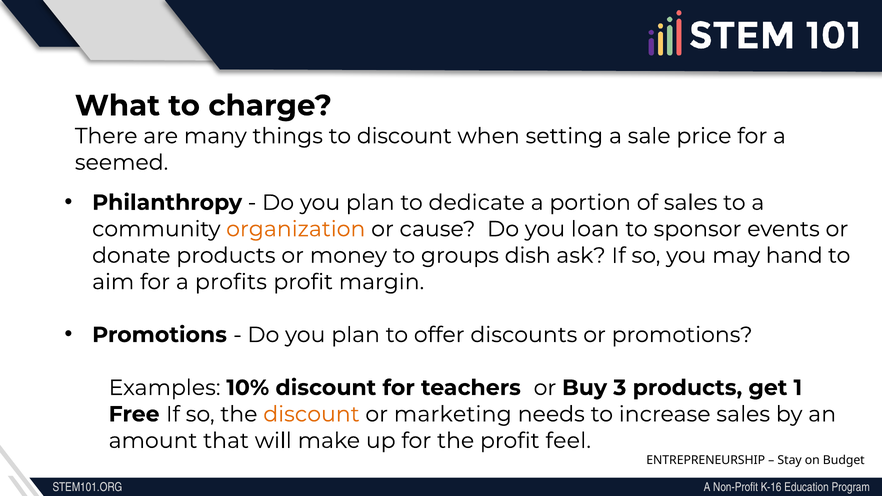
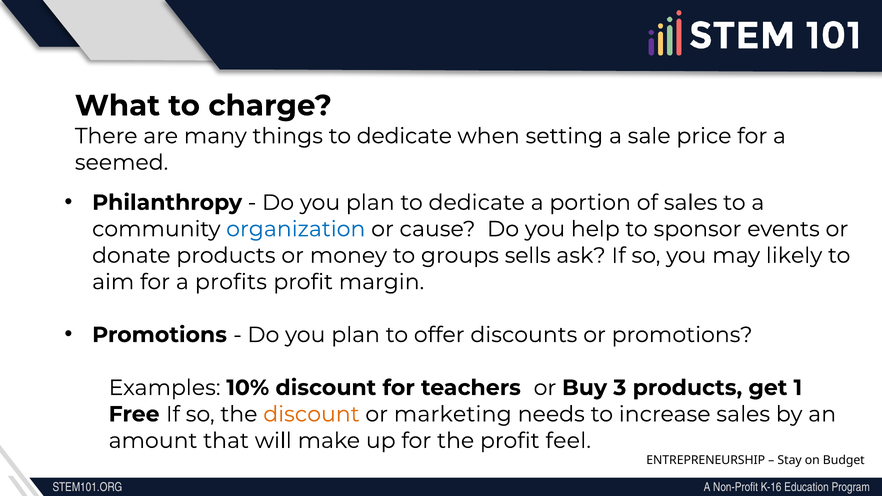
things to discount: discount -> dedicate
organization colour: orange -> blue
loan: loan -> help
dish: dish -> sells
hand: hand -> likely
